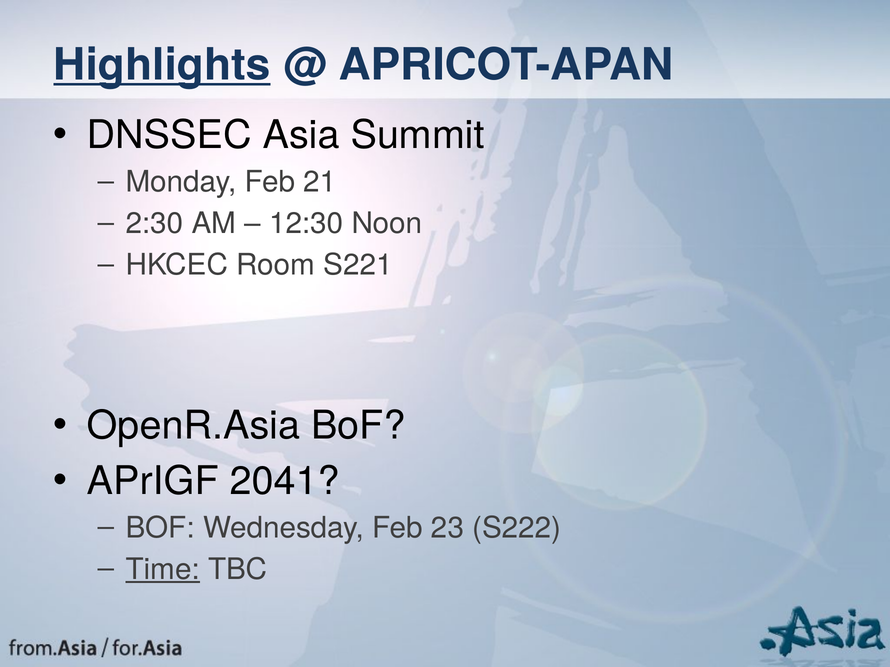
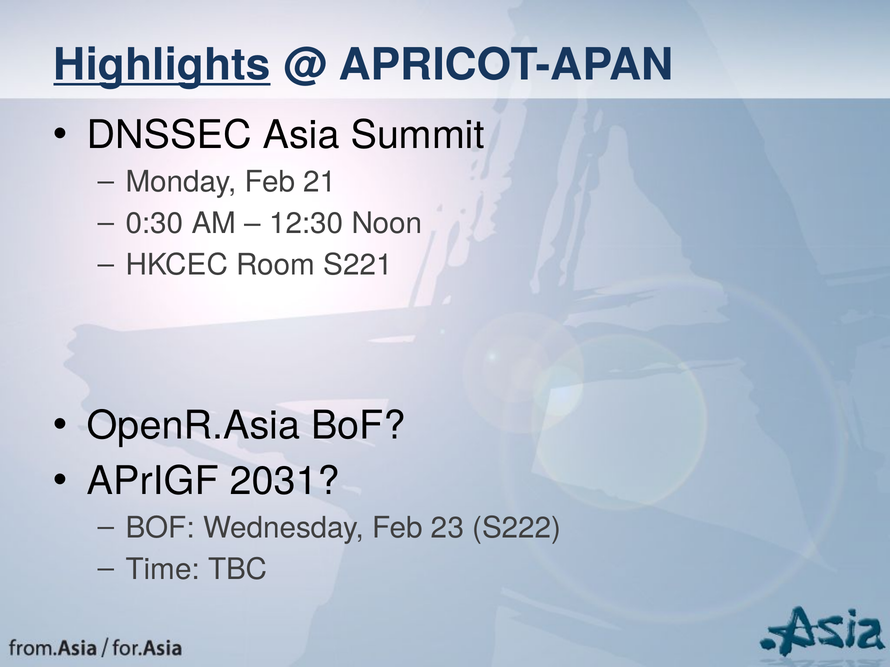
2:30: 2:30 -> 0:30
2041: 2041 -> 2031
Time underline: present -> none
